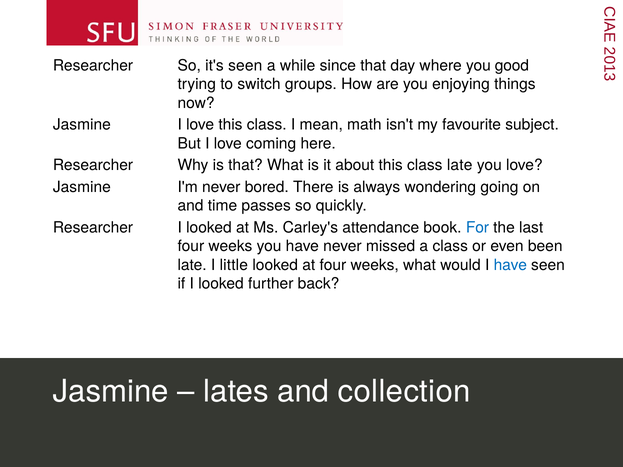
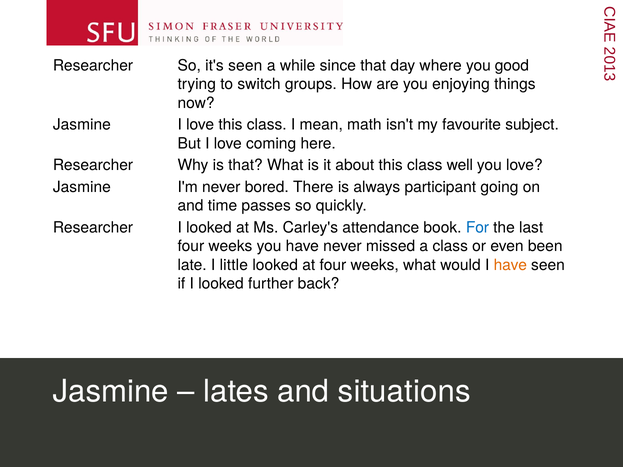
class late: late -> well
wondering: wondering -> participant
have at (510, 265) colour: blue -> orange
collection: collection -> situations
